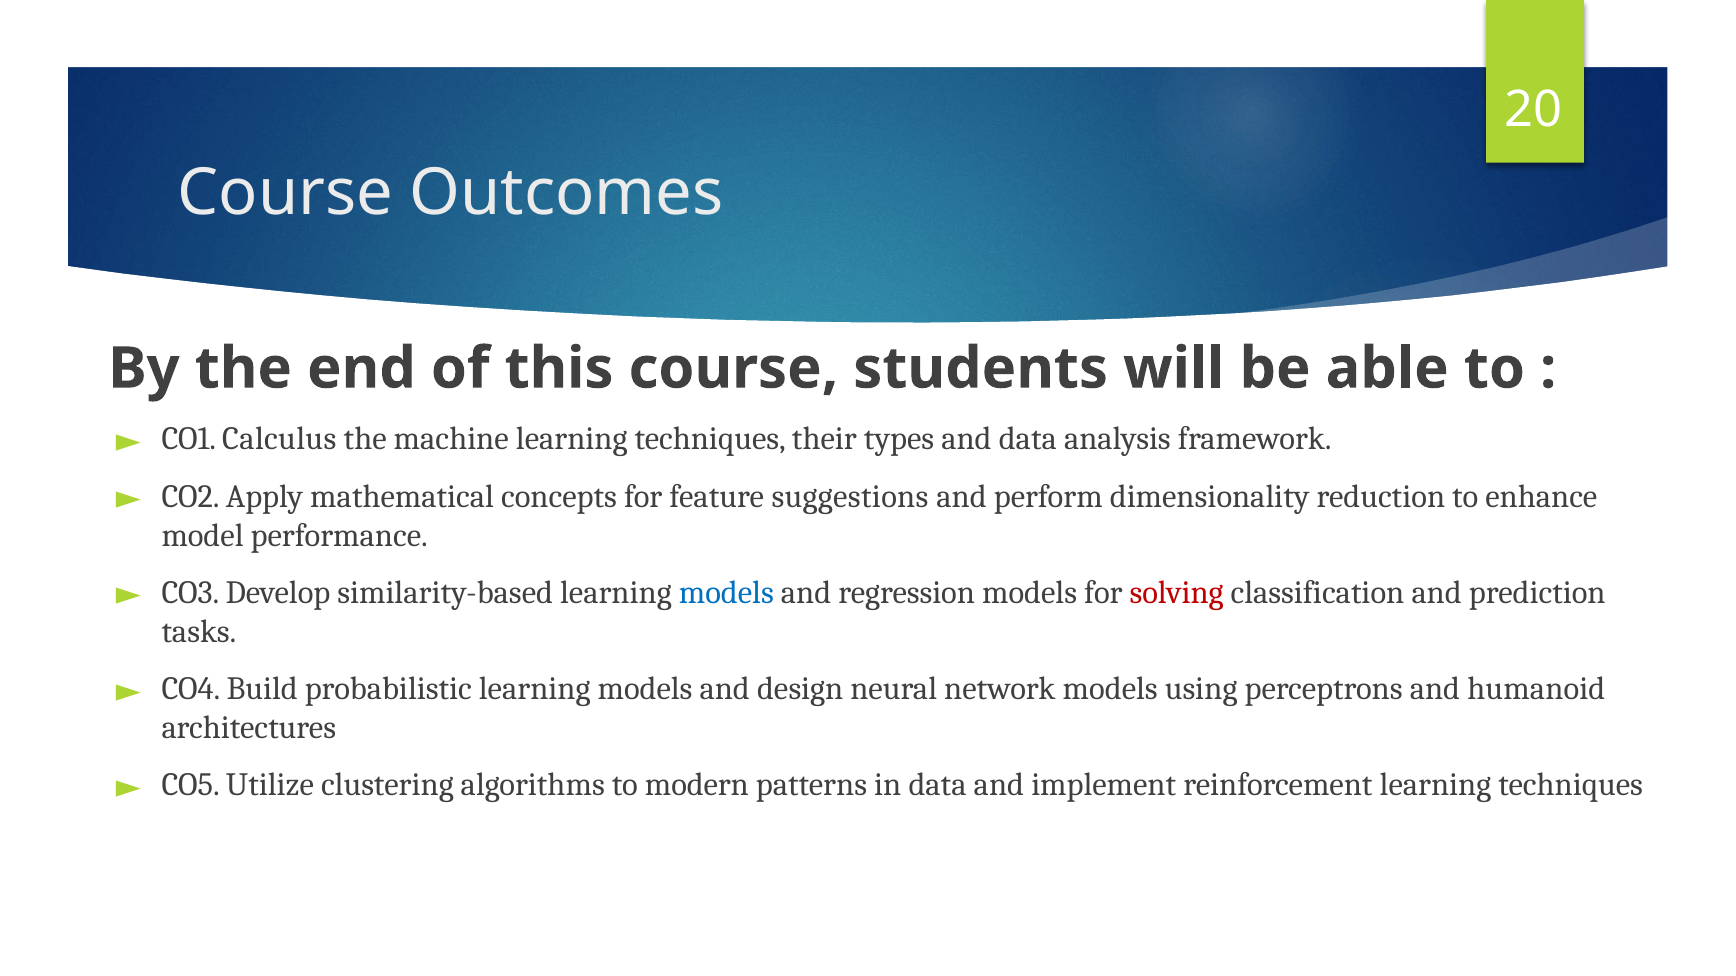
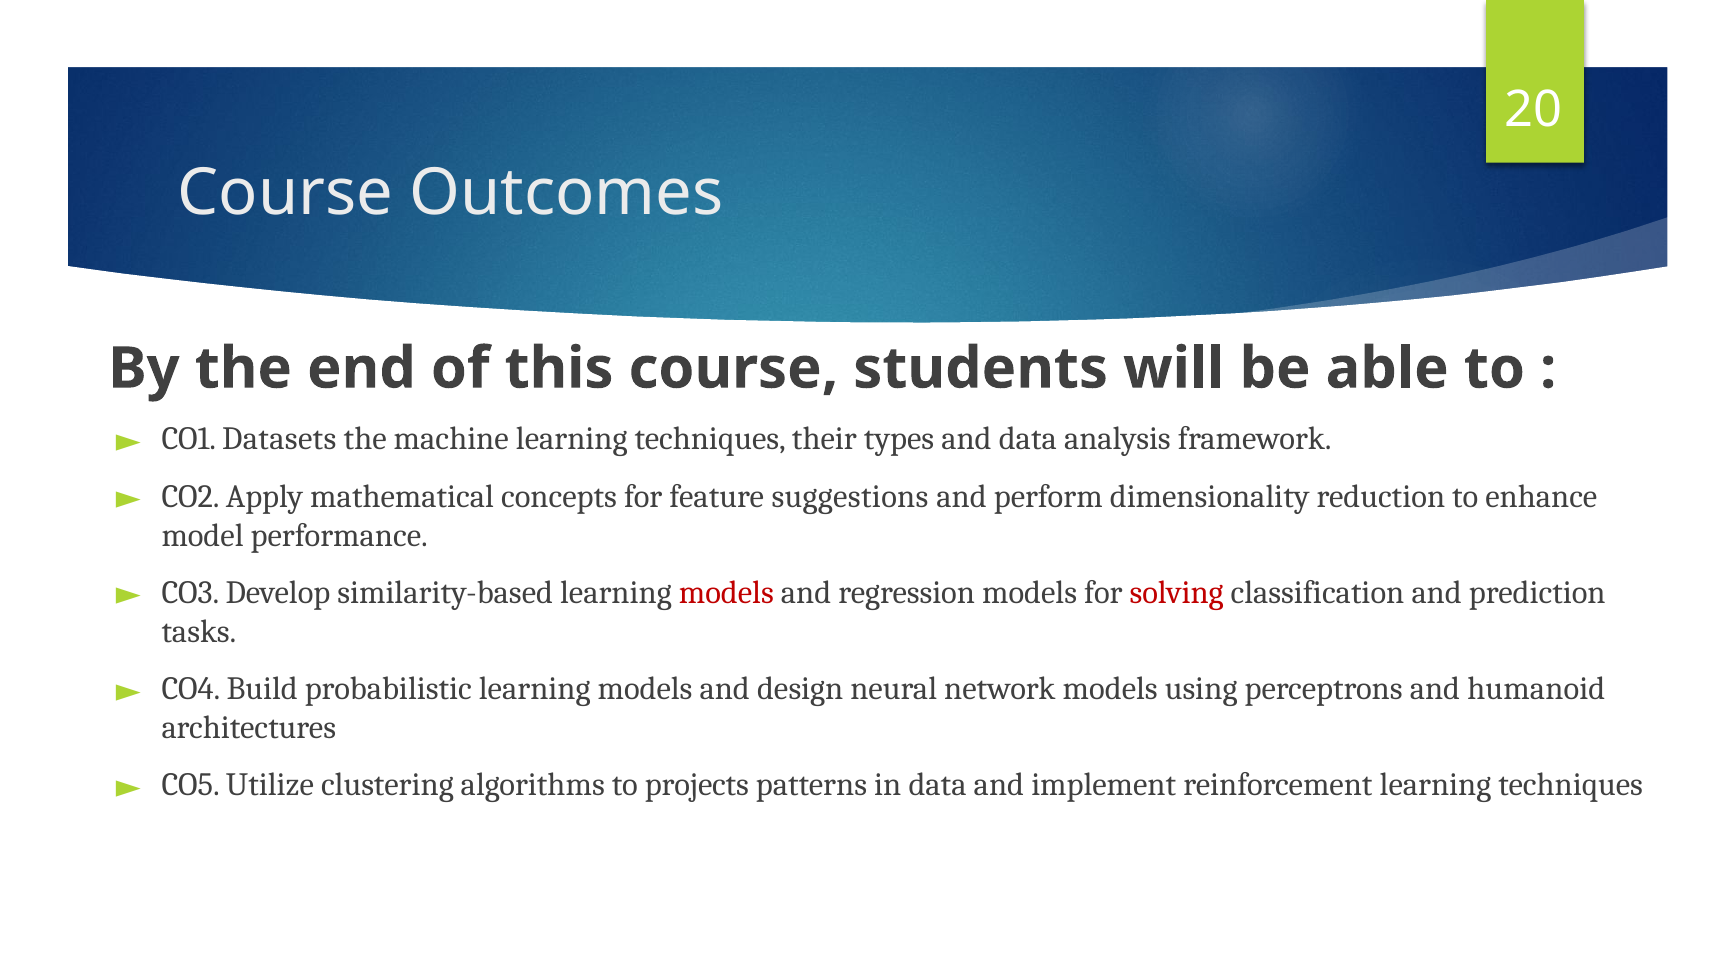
Calculus: Calculus -> Datasets
models at (726, 593) colour: blue -> red
modern: modern -> projects
